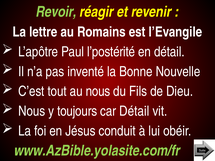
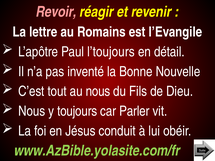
Revoir colour: light green -> pink
l’postérité: l’postérité -> l’toujours
car Détail: Détail -> Parler
